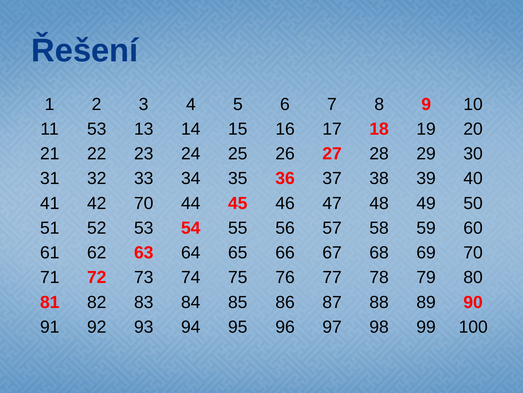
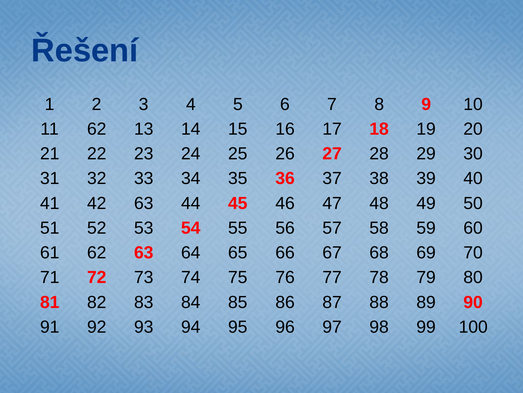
11 53: 53 -> 62
42 70: 70 -> 63
